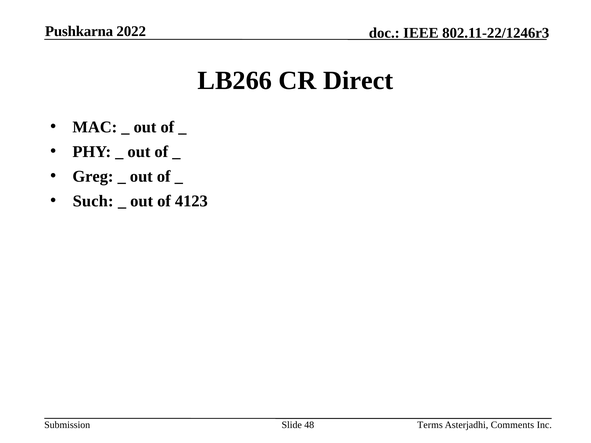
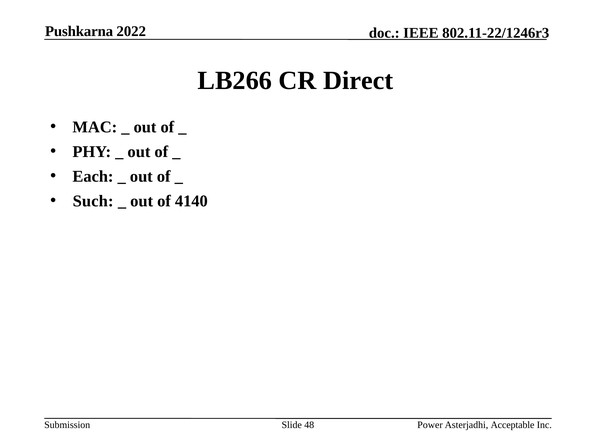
Greg: Greg -> Each
4123: 4123 -> 4140
Terms: Terms -> Power
Comments: Comments -> Acceptable
